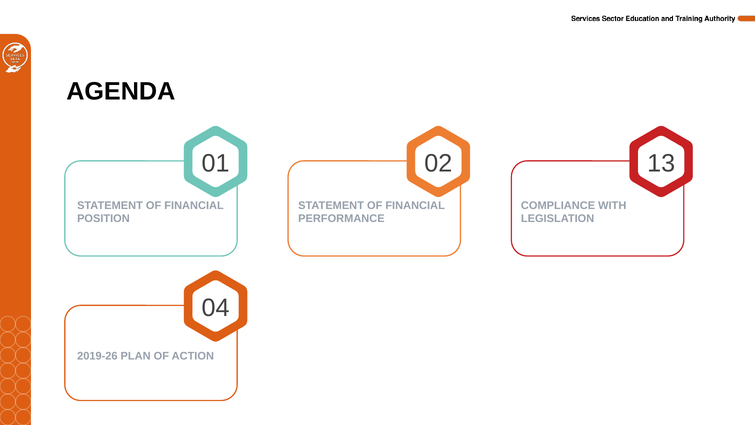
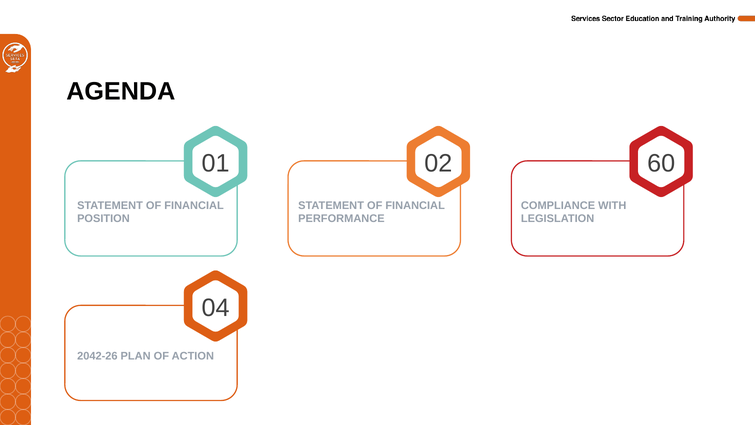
13: 13 -> 60
2019-26: 2019-26 -> 2042-26
